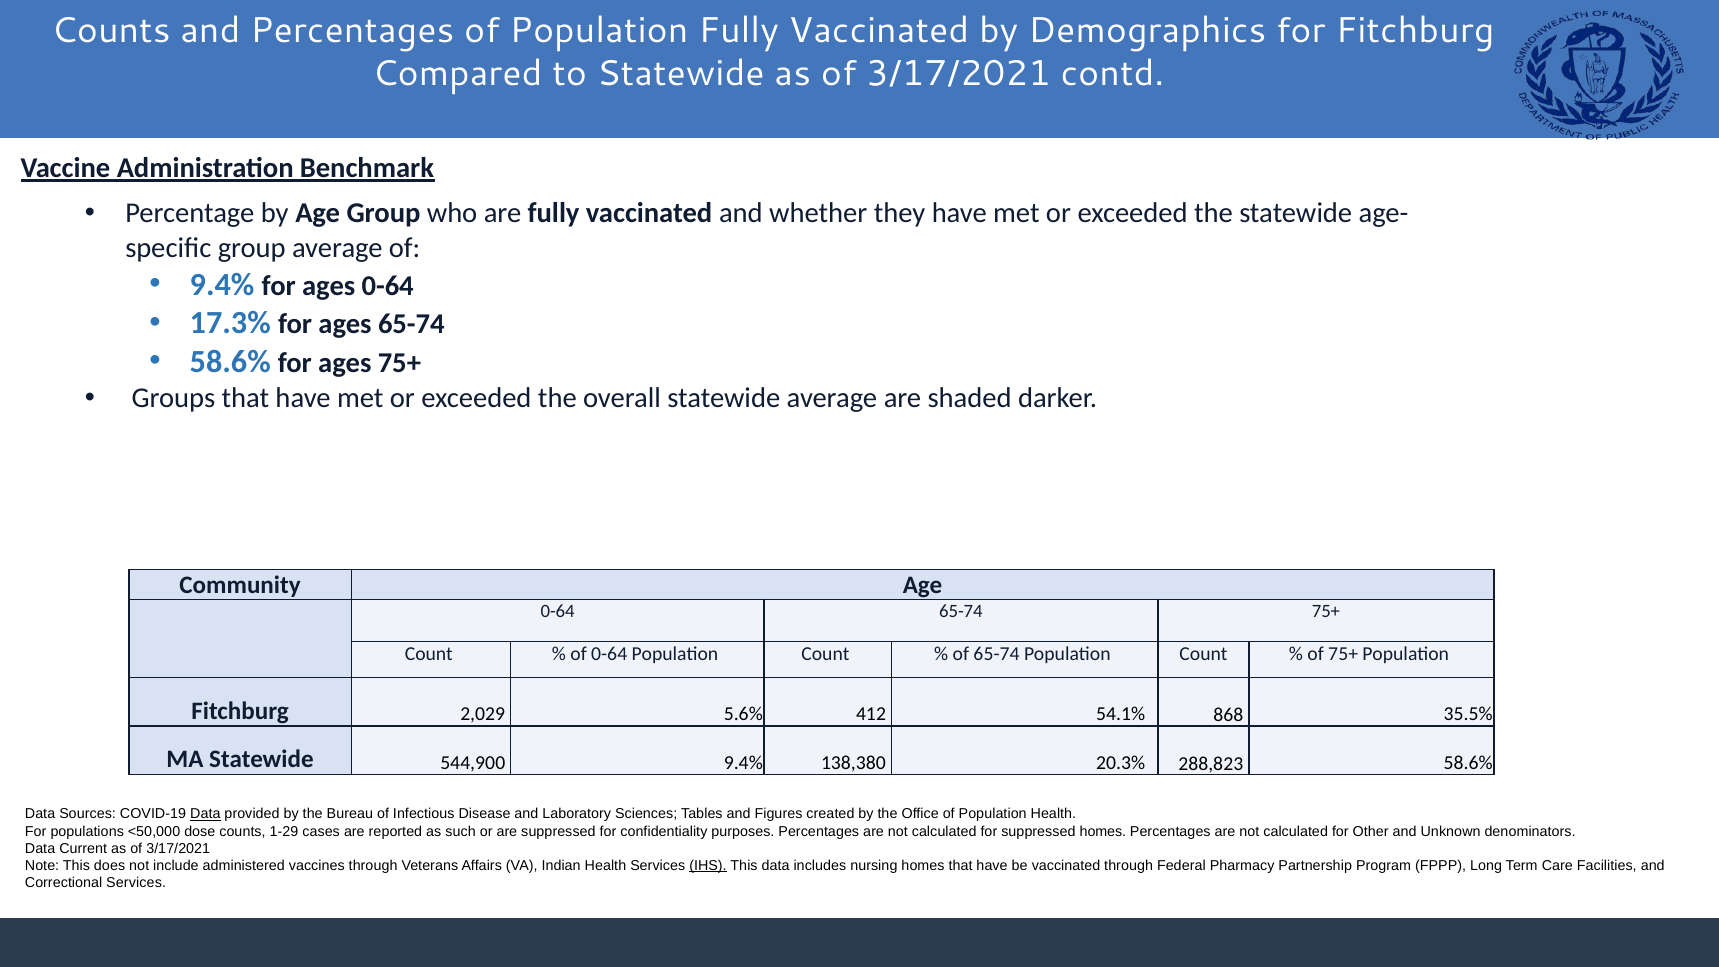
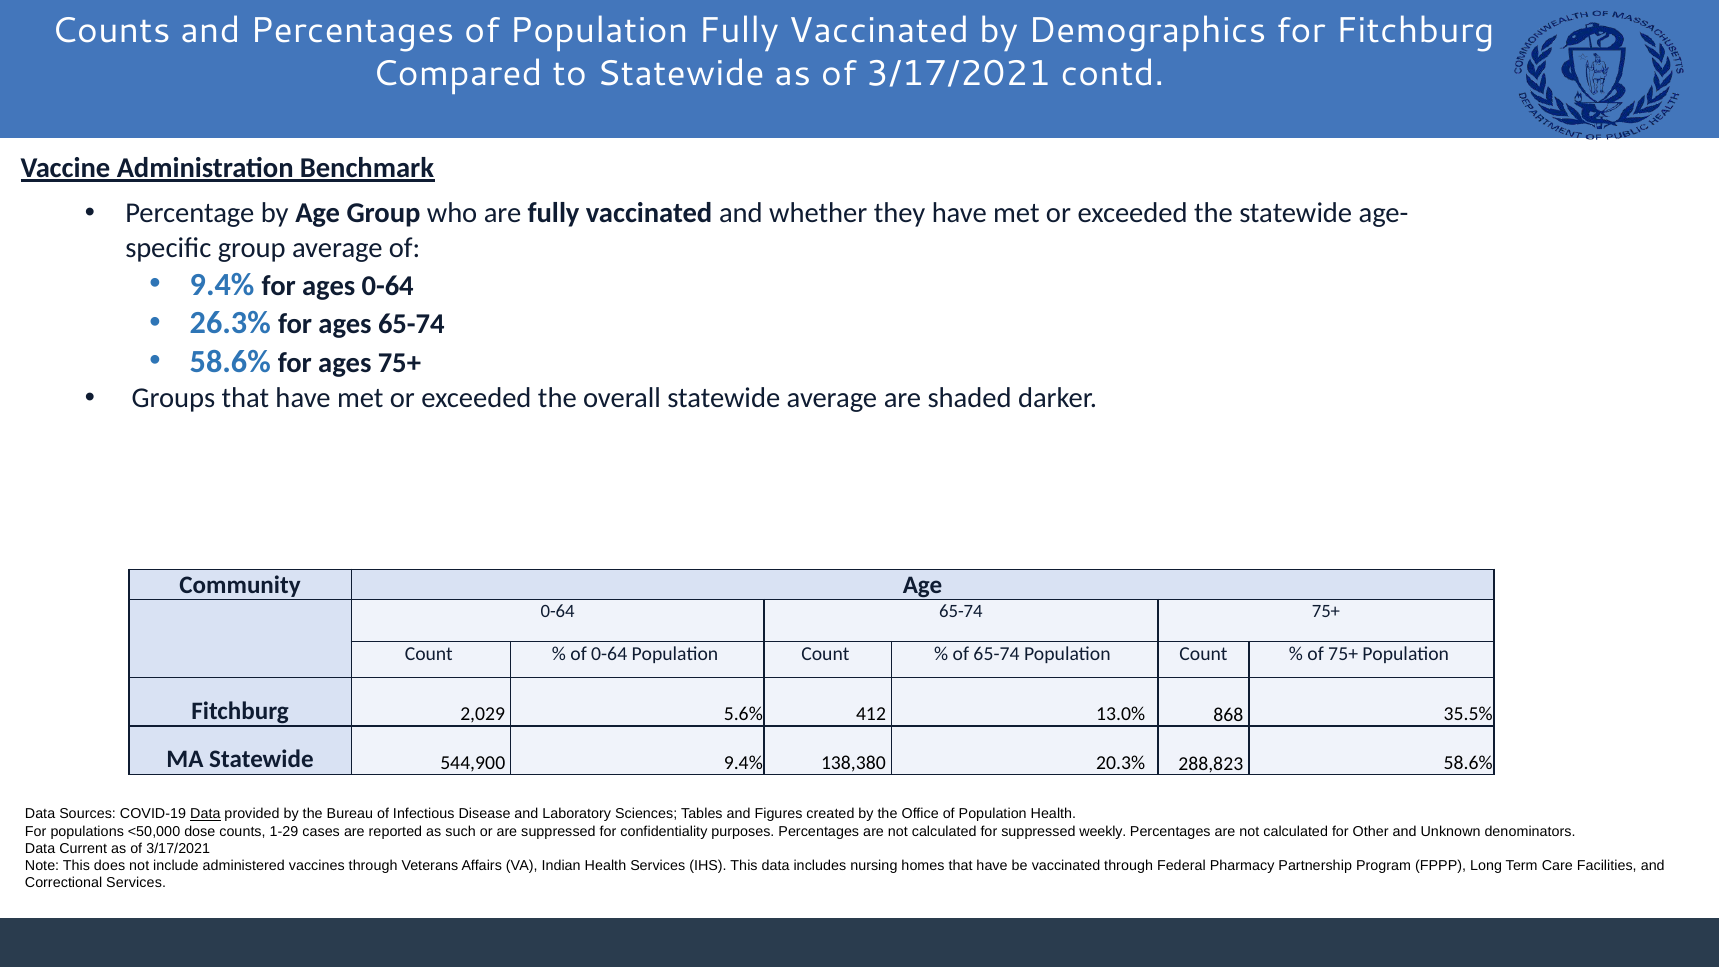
17.3%: 17.3% -> 26.3%
54.1%: 54.1% -> 13.0%
suppressed homes: homes -> weekly
IHS underline: present -> none
